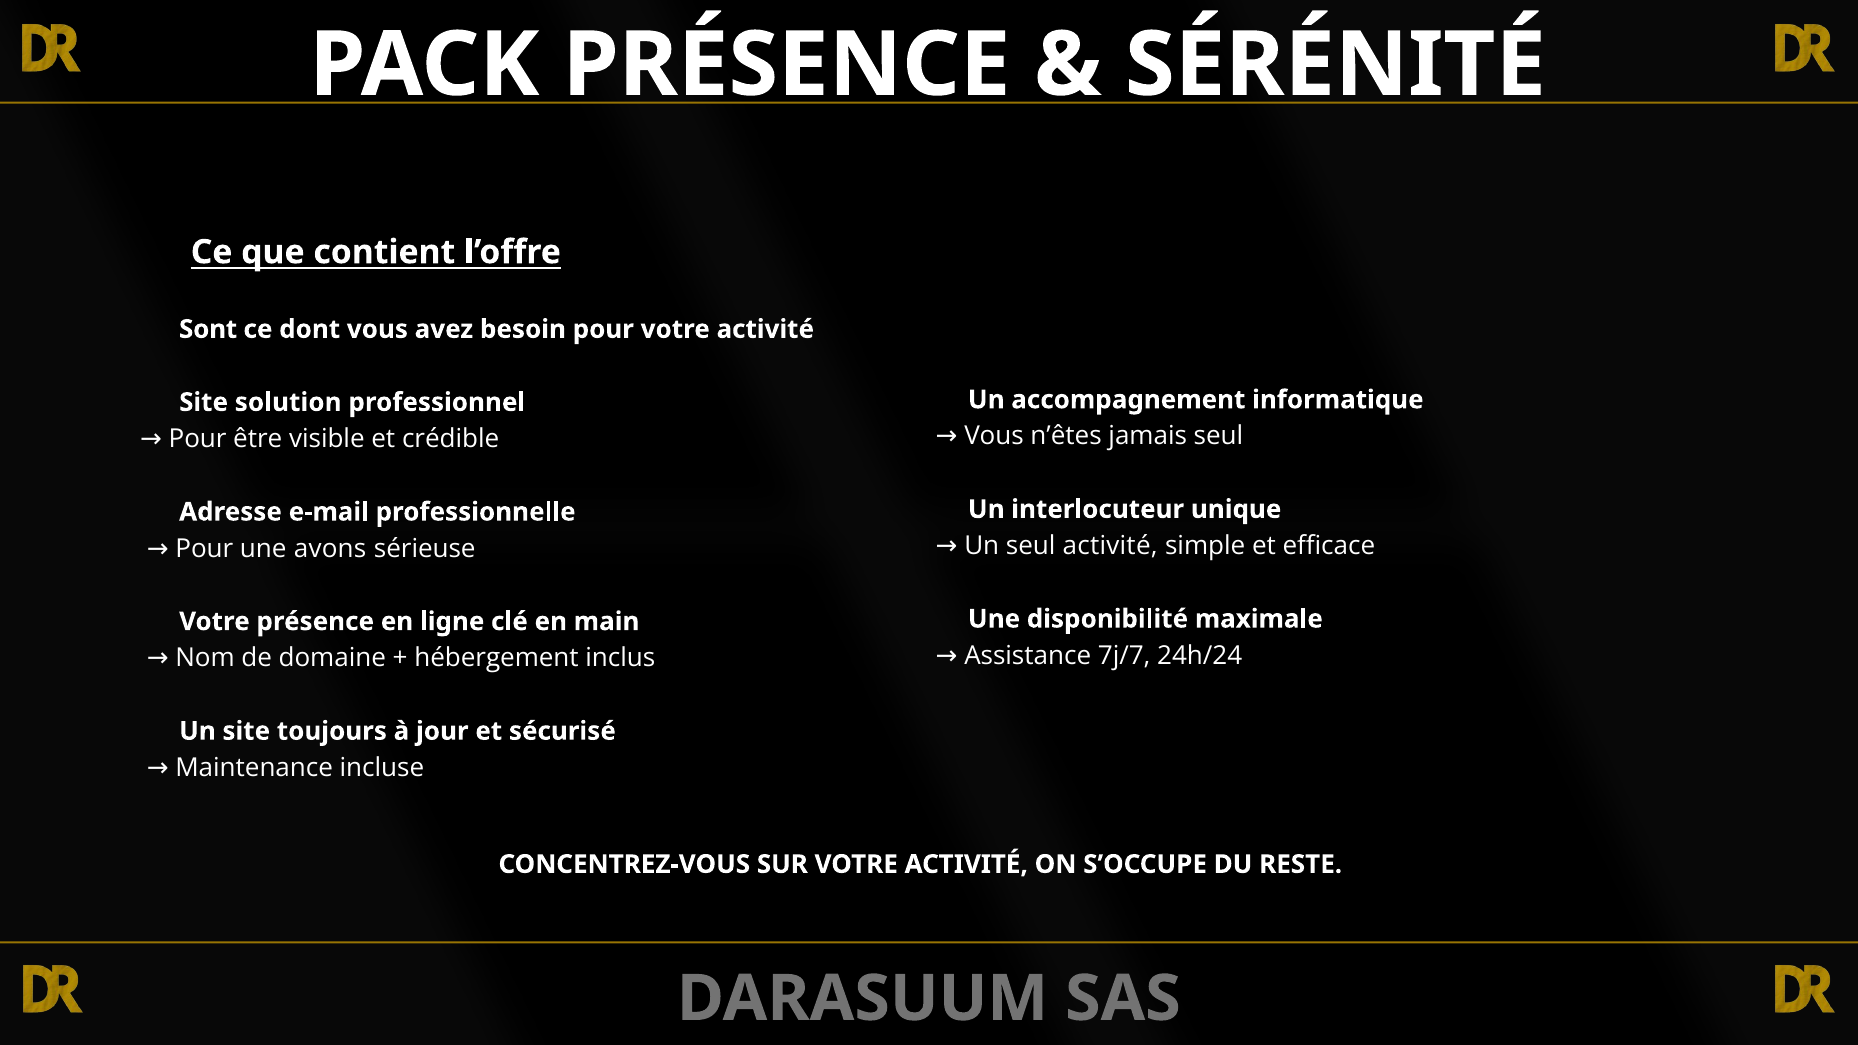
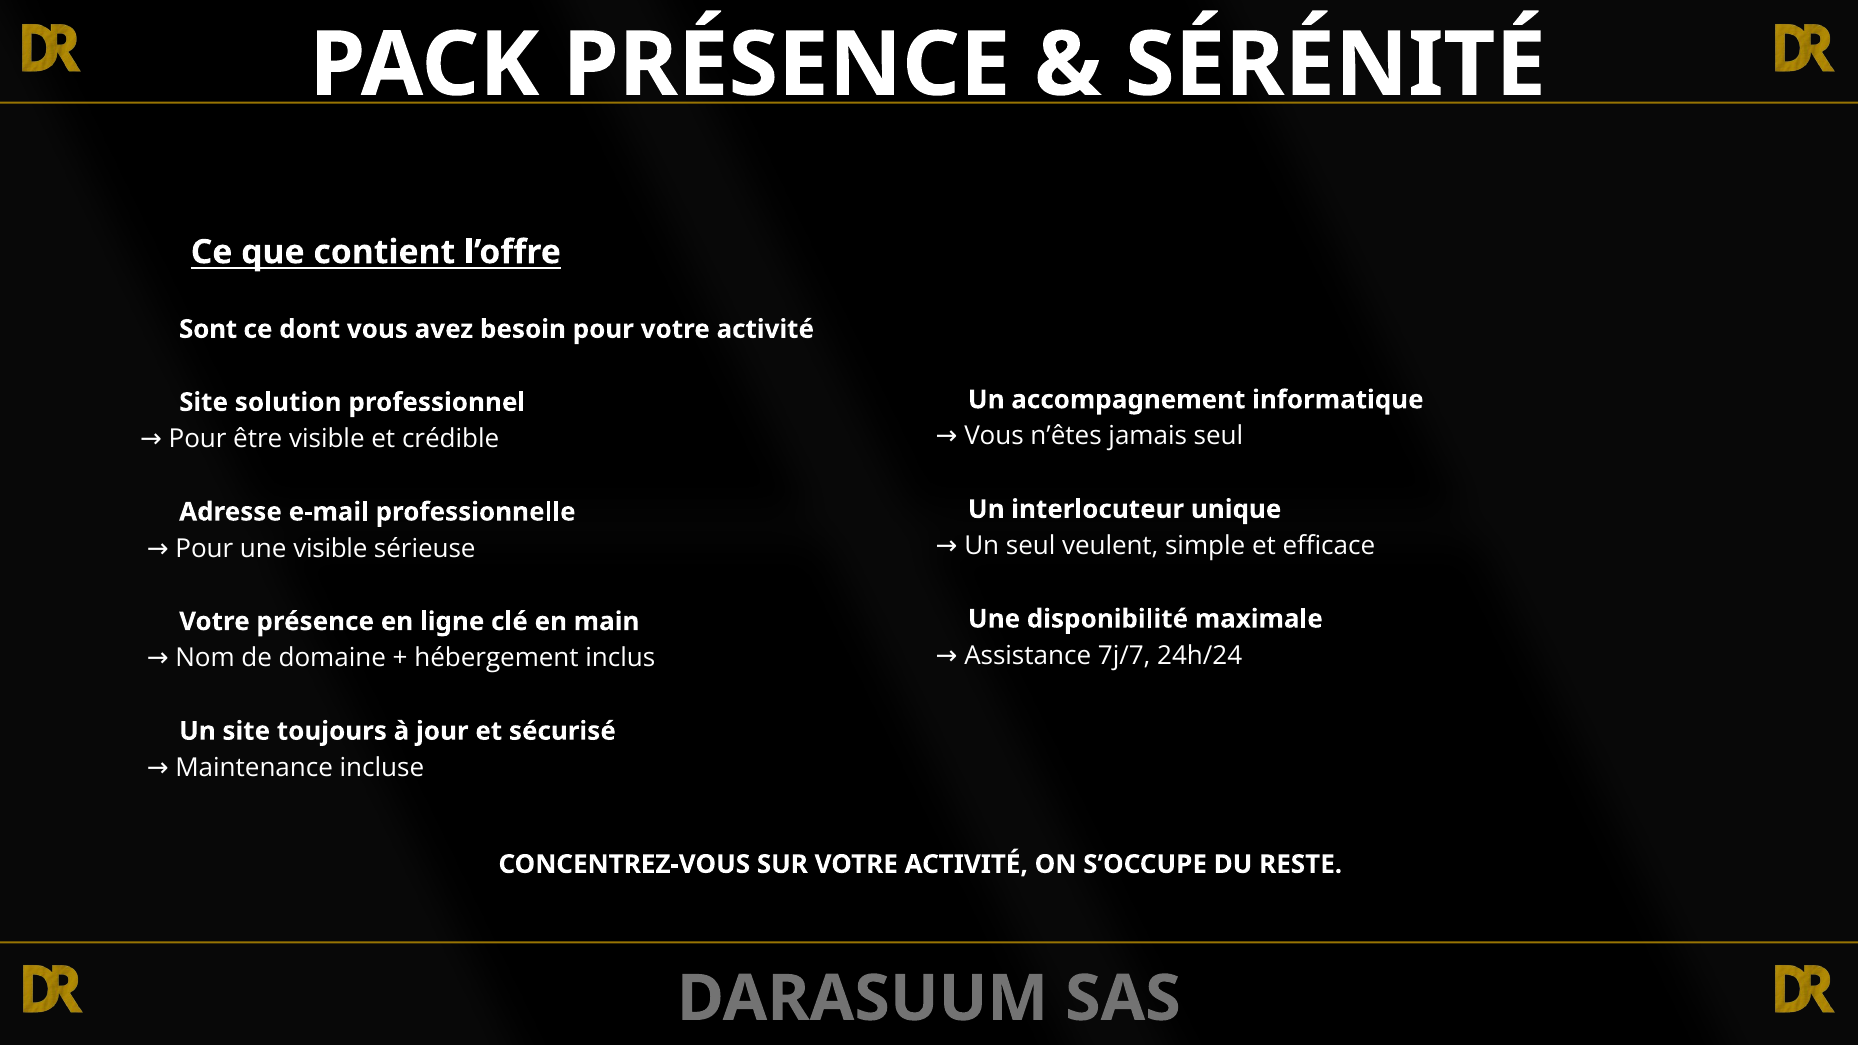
seul activité: activité -> veulent
une avons: avons -> visible
